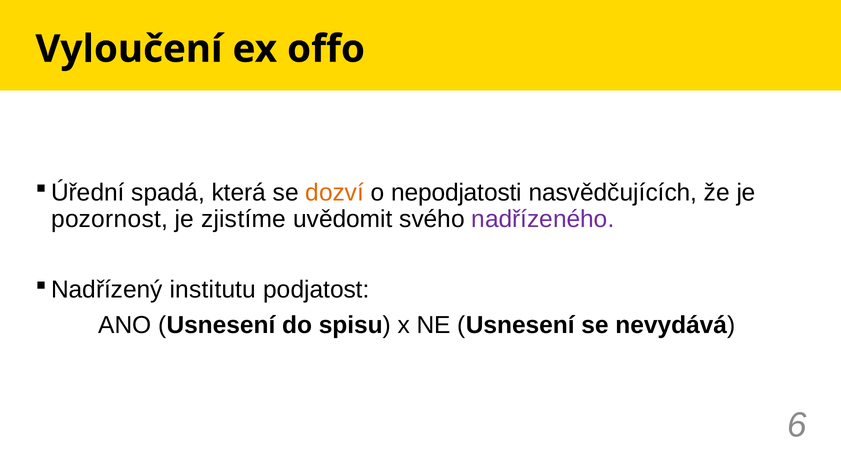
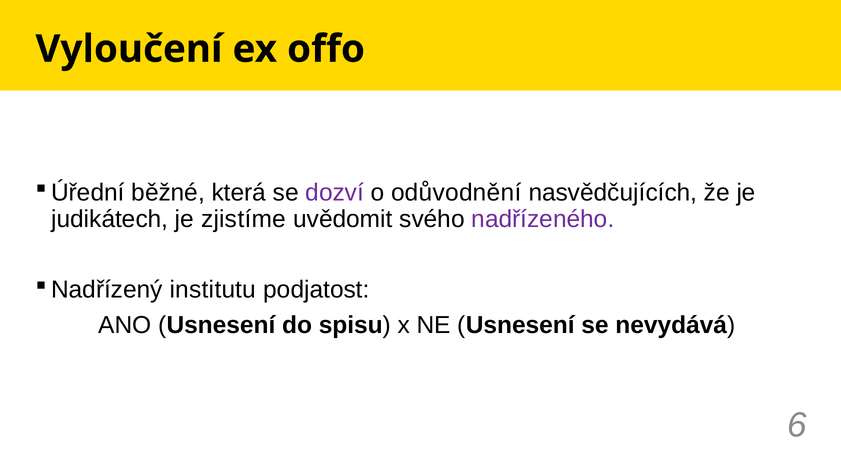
spadá: spadá -> běžné
dozví colour: orange -> purple
nepodjatosti: nepodjatosti -> odůvodnění
pozornost: pozornost -> judikátech
